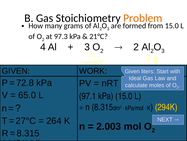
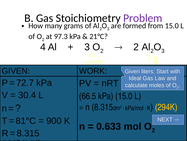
Problem colour: orange -> purple
72.8: 72.8 -> 72.7
65.0: 65.0 -> 30.4
97.1: 97.1 -> 66.5
27°C: 27°C -> 81°C
264: 264 -> 900
2.003: 2.003 -> 0.633
